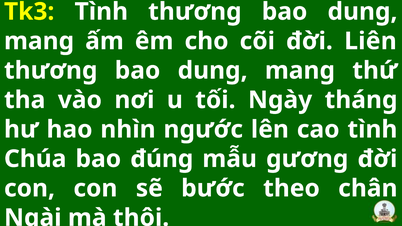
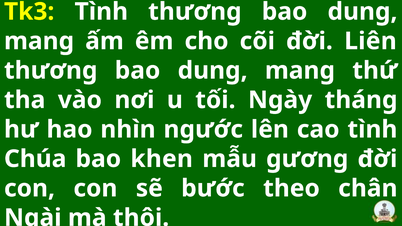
đúng: đúng -> khen
